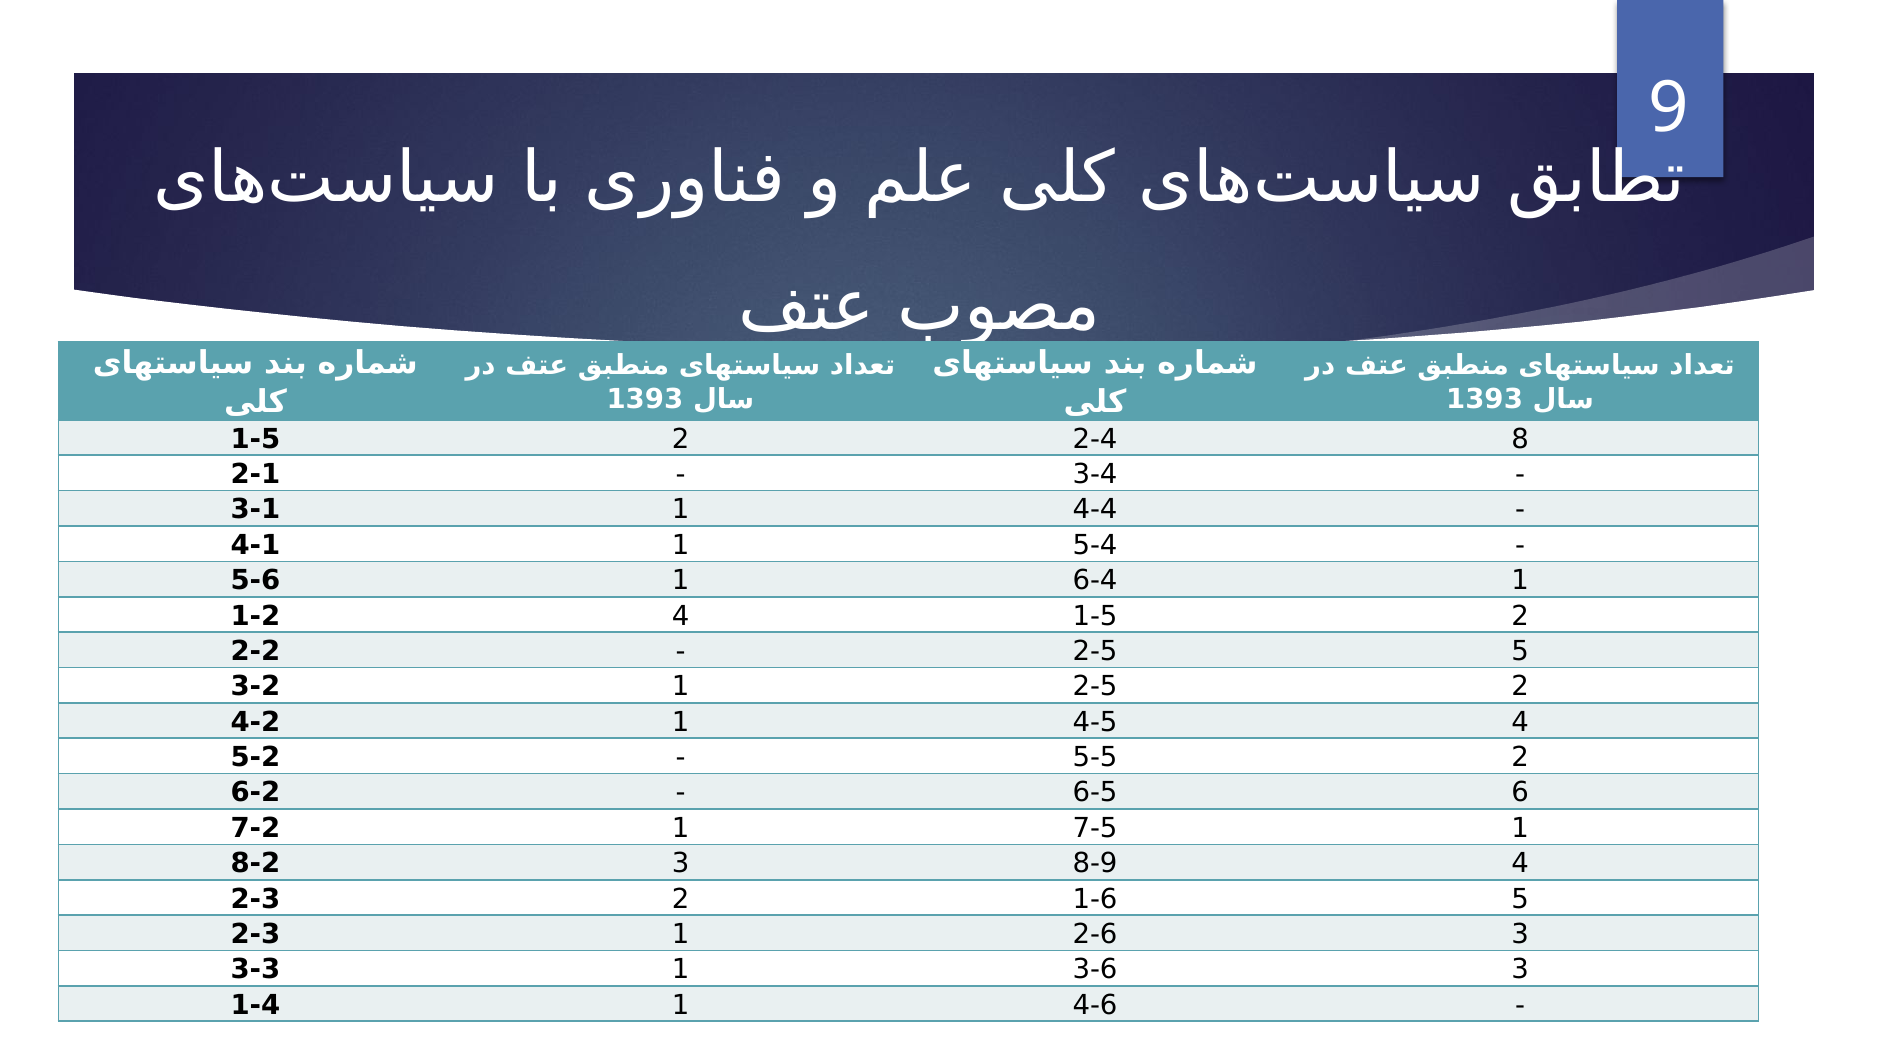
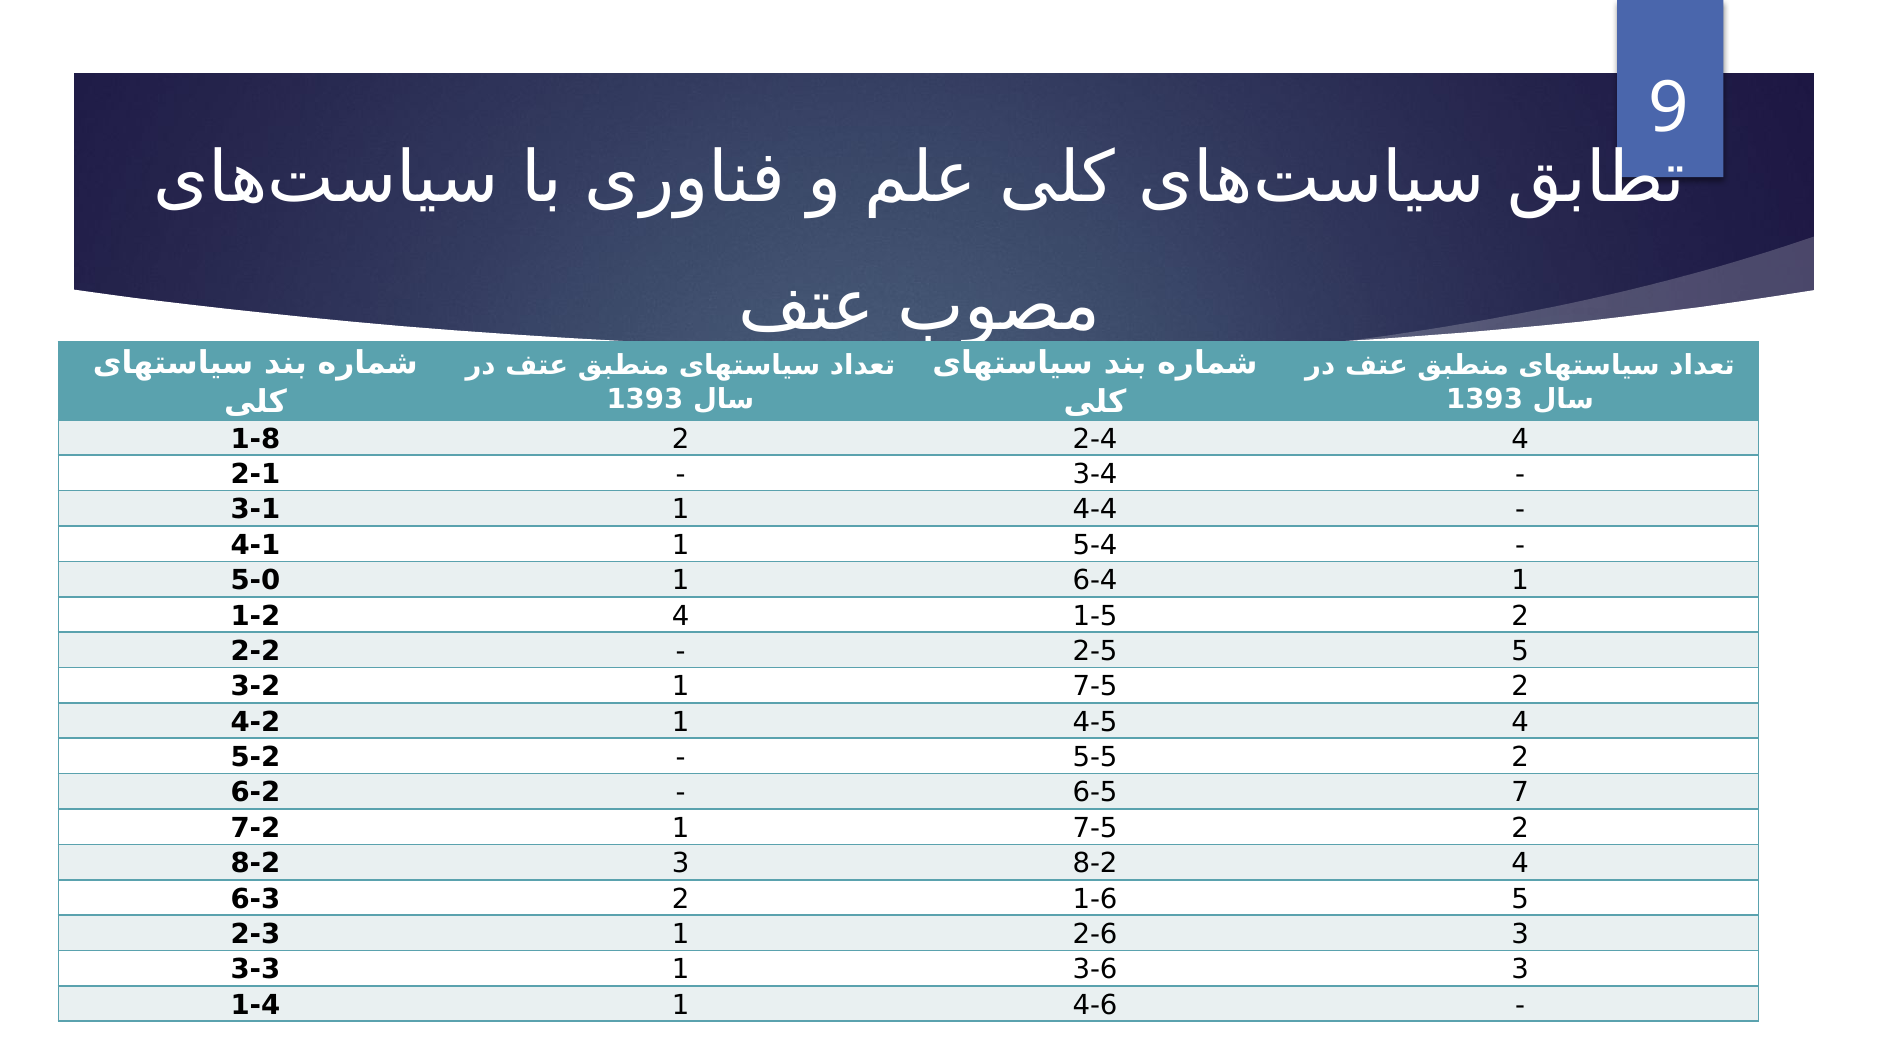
1-5 at (255, 439): 1-5 -> 1-8
2-4 8: 8 -> 4
5-6: 5-6 -> 5-0
3-2 1 2-5: 2-5 -> 7-5
6: 6 -> 7
7-2 1 7-5 1: 1 -> 2
3 8-9: 8-9 -> 8-2
2-3 at (255, 899): 2-3 -> 6-3
